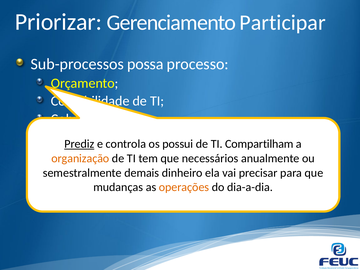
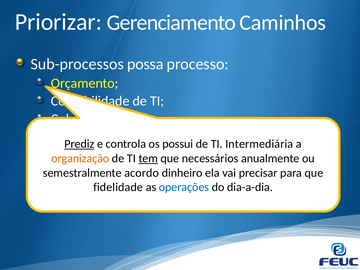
Participar: Participar -> Caminhos
Compartilham: Compartilham -> Intermediária
tem underline: none -> present
demais: demais -> acordo
mudanças: mudanças -> fidelidade
operações colour: orange -> blue
